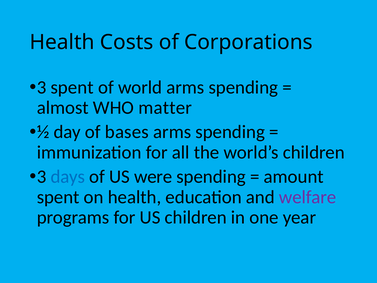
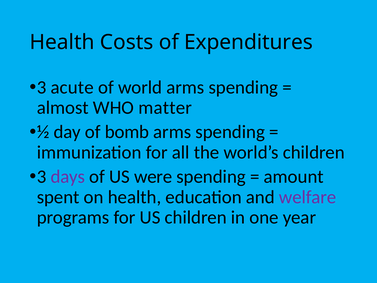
Corporations: Corporations -> Expenditures
3 spent: spent -> acute
bases: bases -> bomb
days colour: blue -> purple
